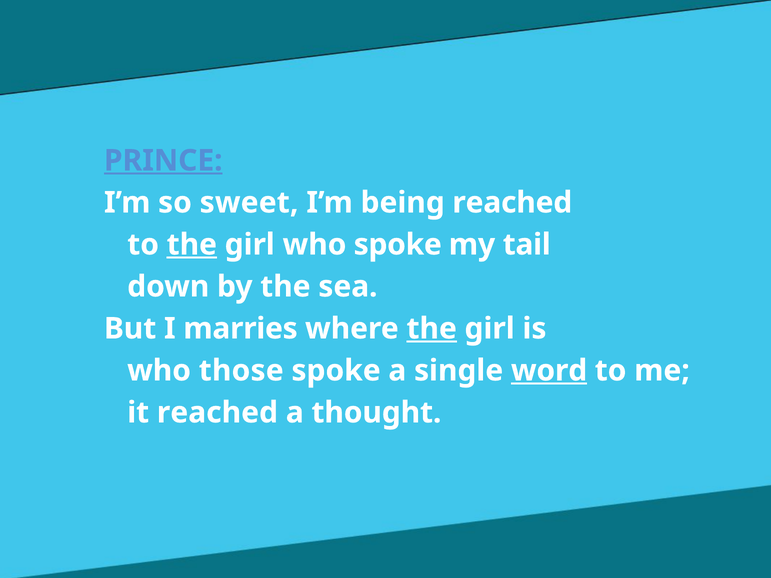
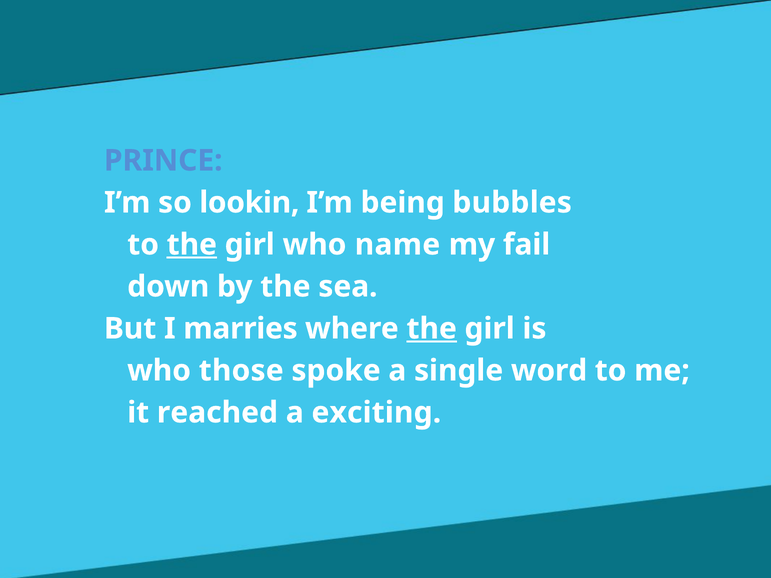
PRINCE underline: present -> none
sweet: sweet -> lookin
being reached: reached -> bubbles
who spoke: spoke -> name
tail: tail -> fail
word underline: present -> none
thought: thought -> exciting
